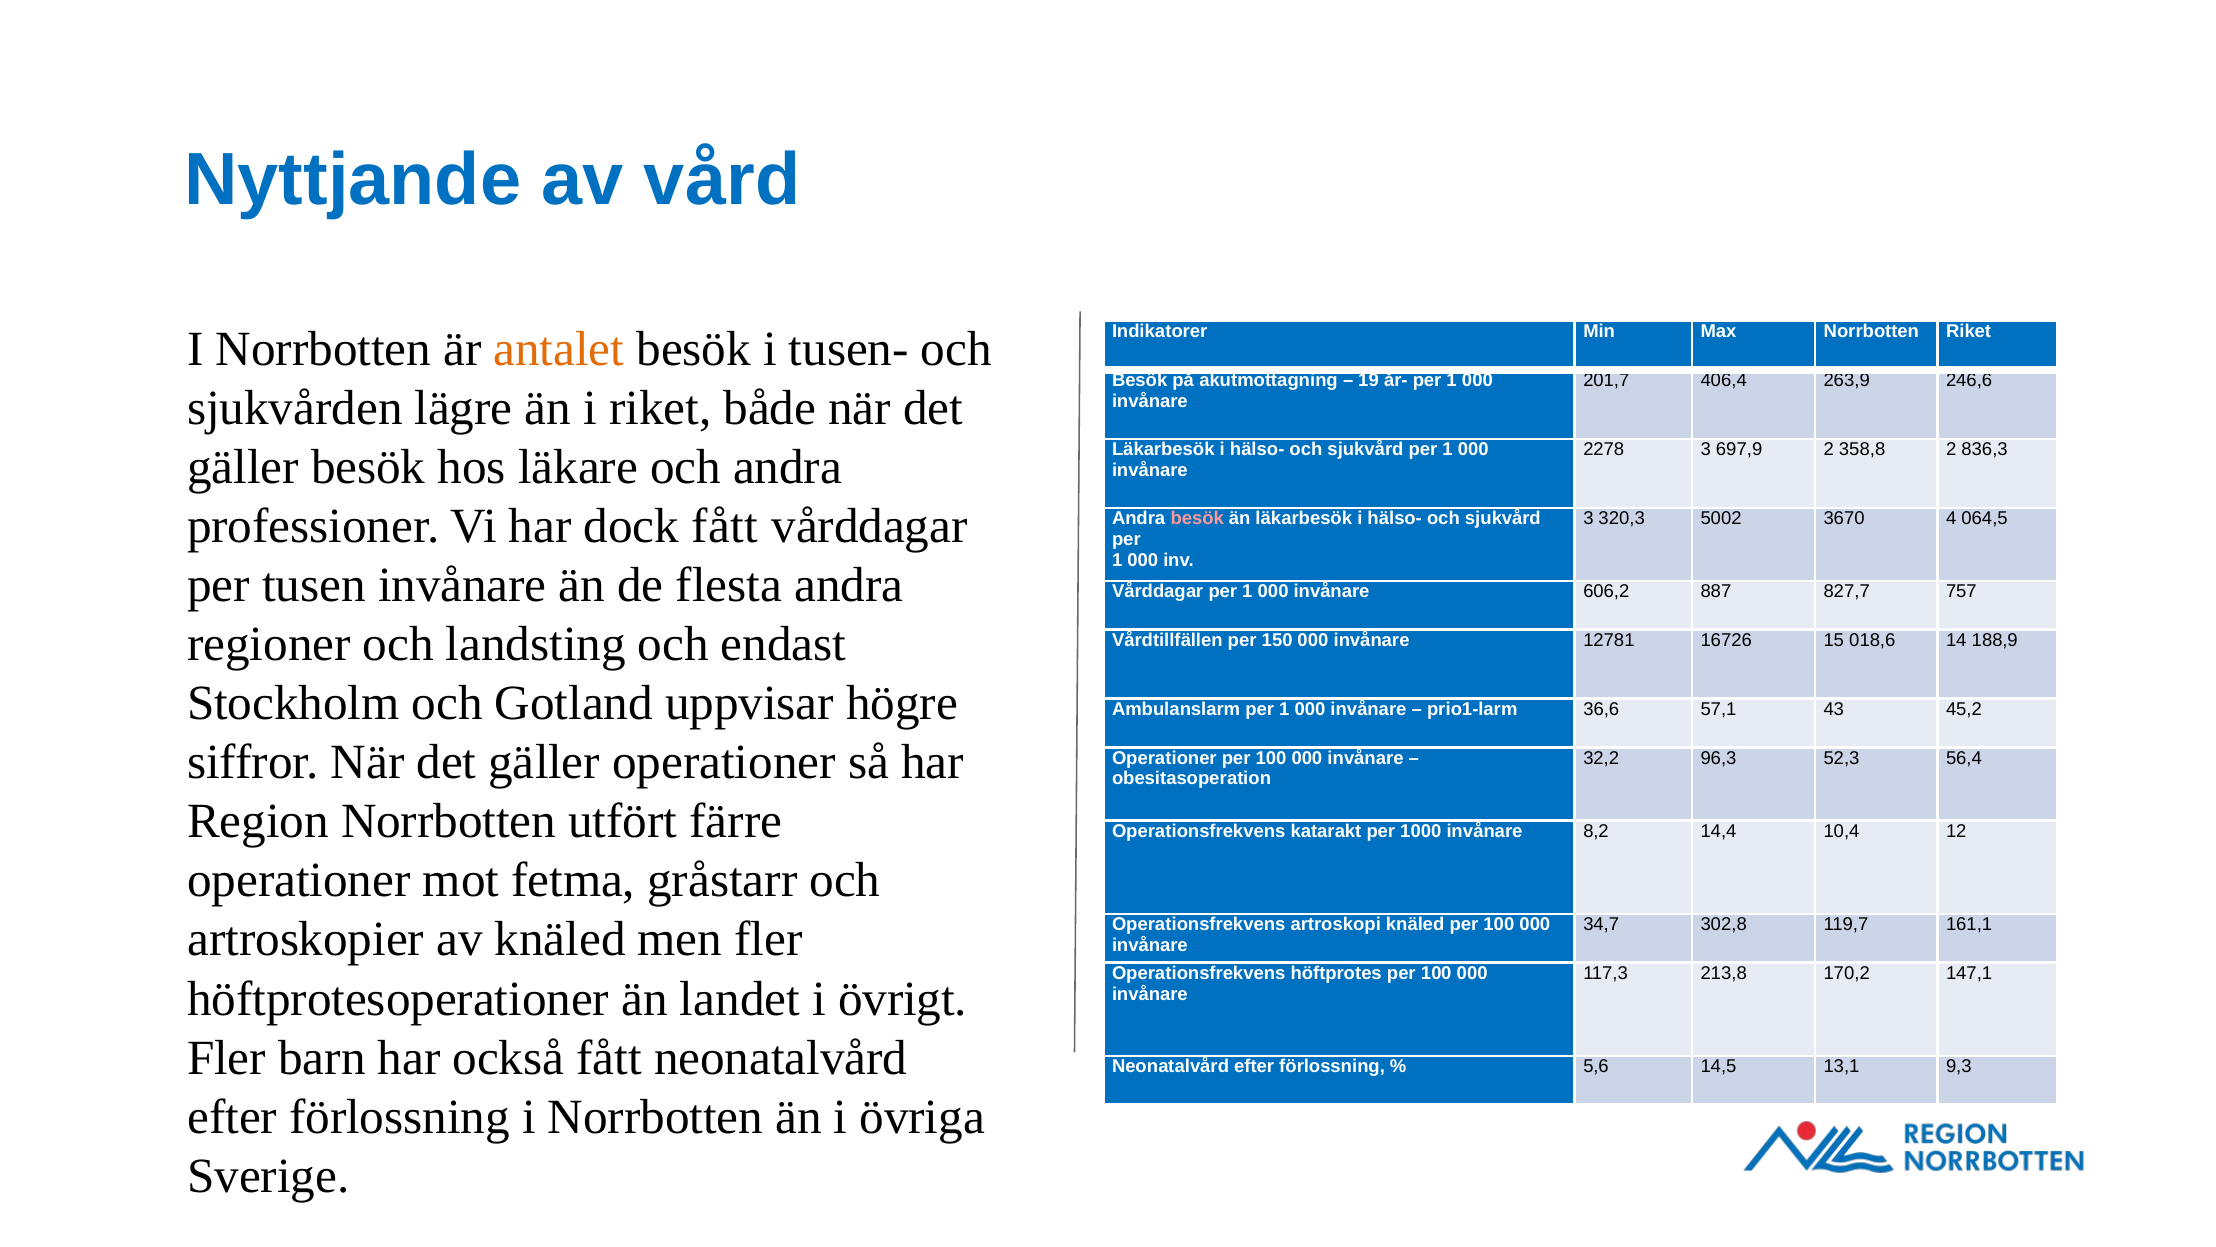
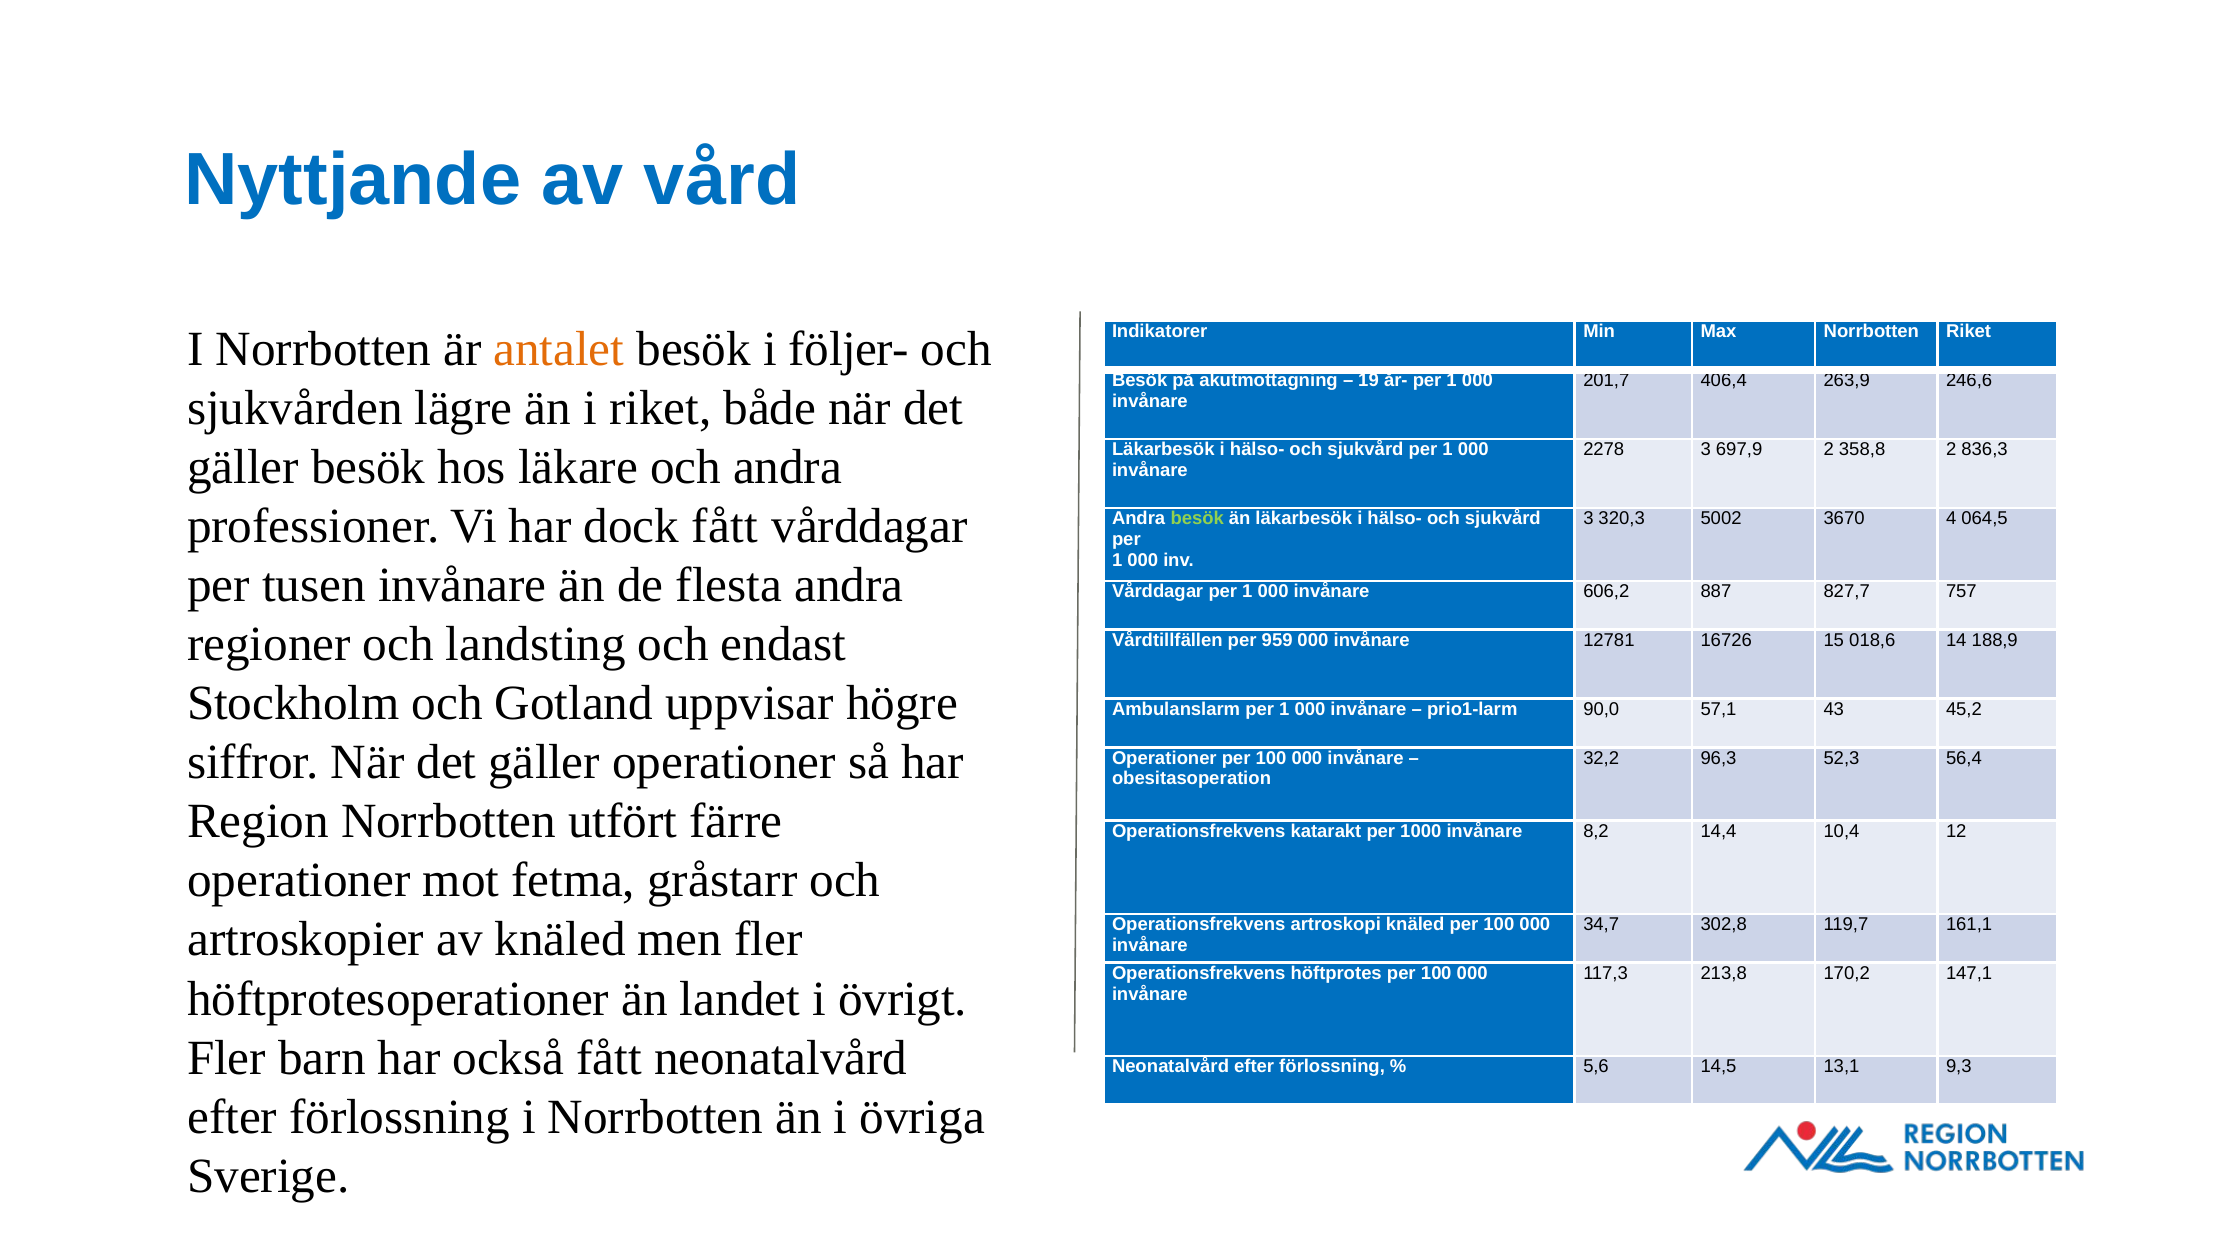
tusen-: tusen- -> följer-
besök at (1197, 518) colour: pink -> light green
150: 150 -> 959
36,6: 36,6 -> 90,0
